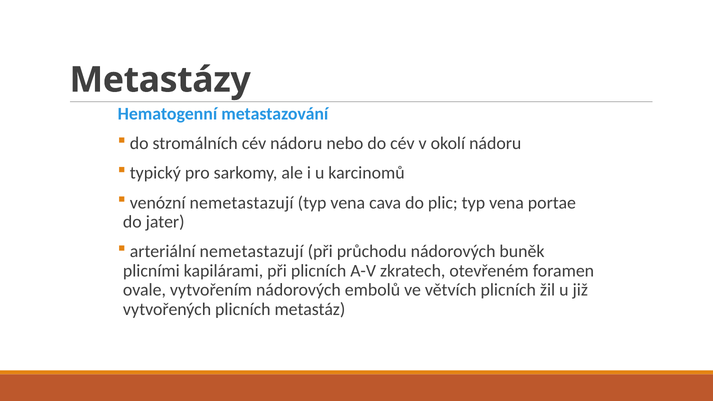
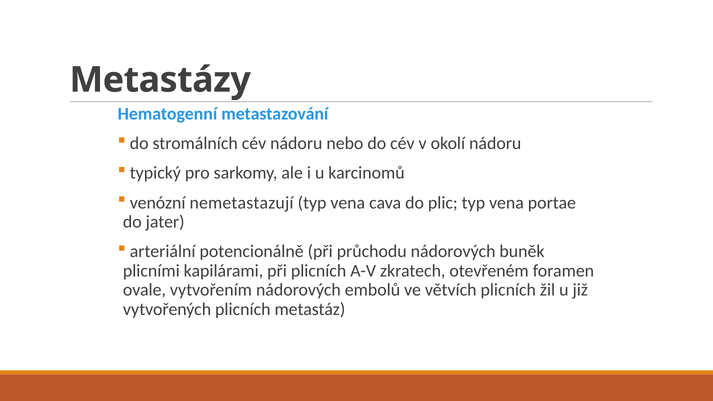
arteriální nemetastazují: nemetastazují -> potencionálně
